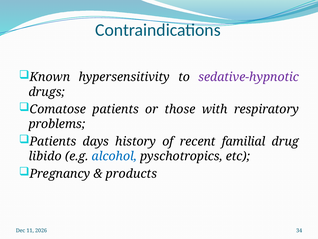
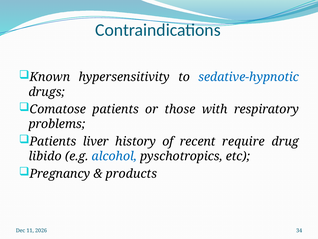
sedative-hypnotic colour: purple -> blue
days: days -> liver
familial: familial -> require
